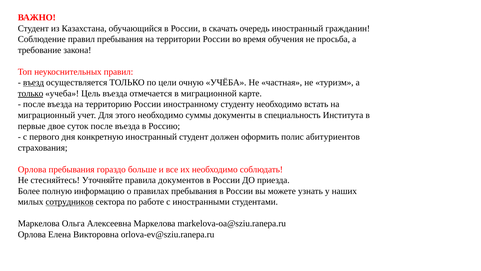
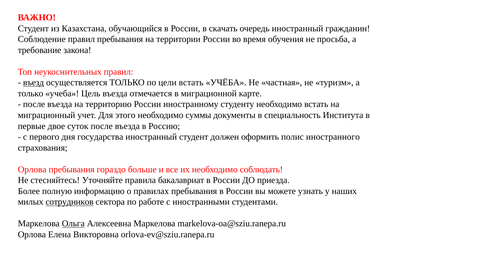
цели очную: очную -> встать
только at (31, 93) underline: present -> none
конкретную: конкретную -> государства
абитуриентов: абитуриентов -> иностранного
документов: документов -> бакалавриат
Ольга underline: none -> present
